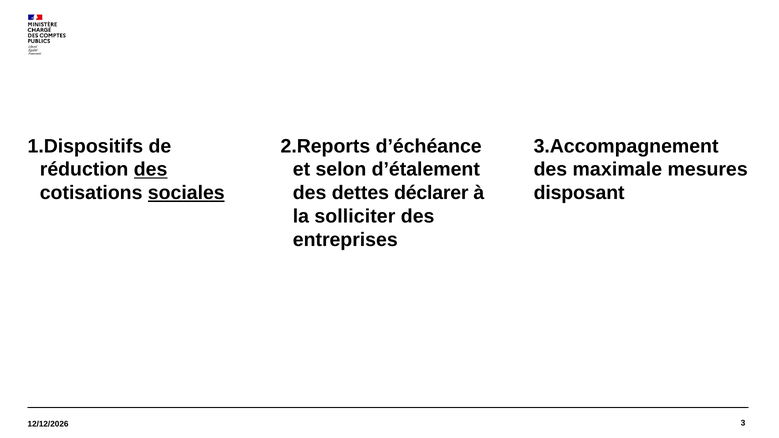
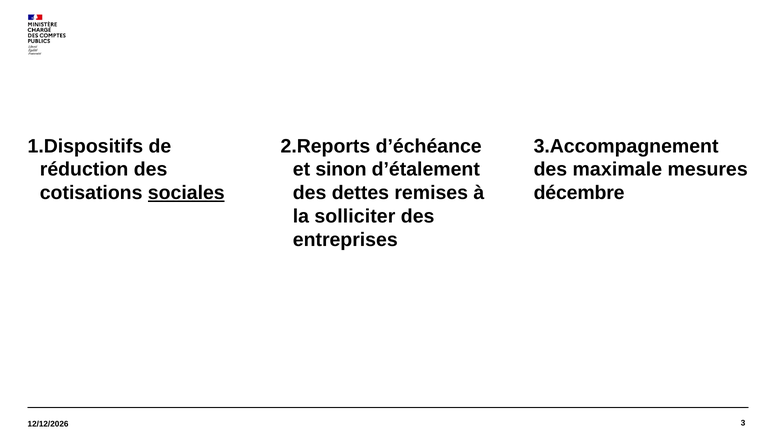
des at (151, 170) underline: present -> none
selon: selon -> sinon
déclarer: déclarer -> remises
disposant: disposant -> décembre
